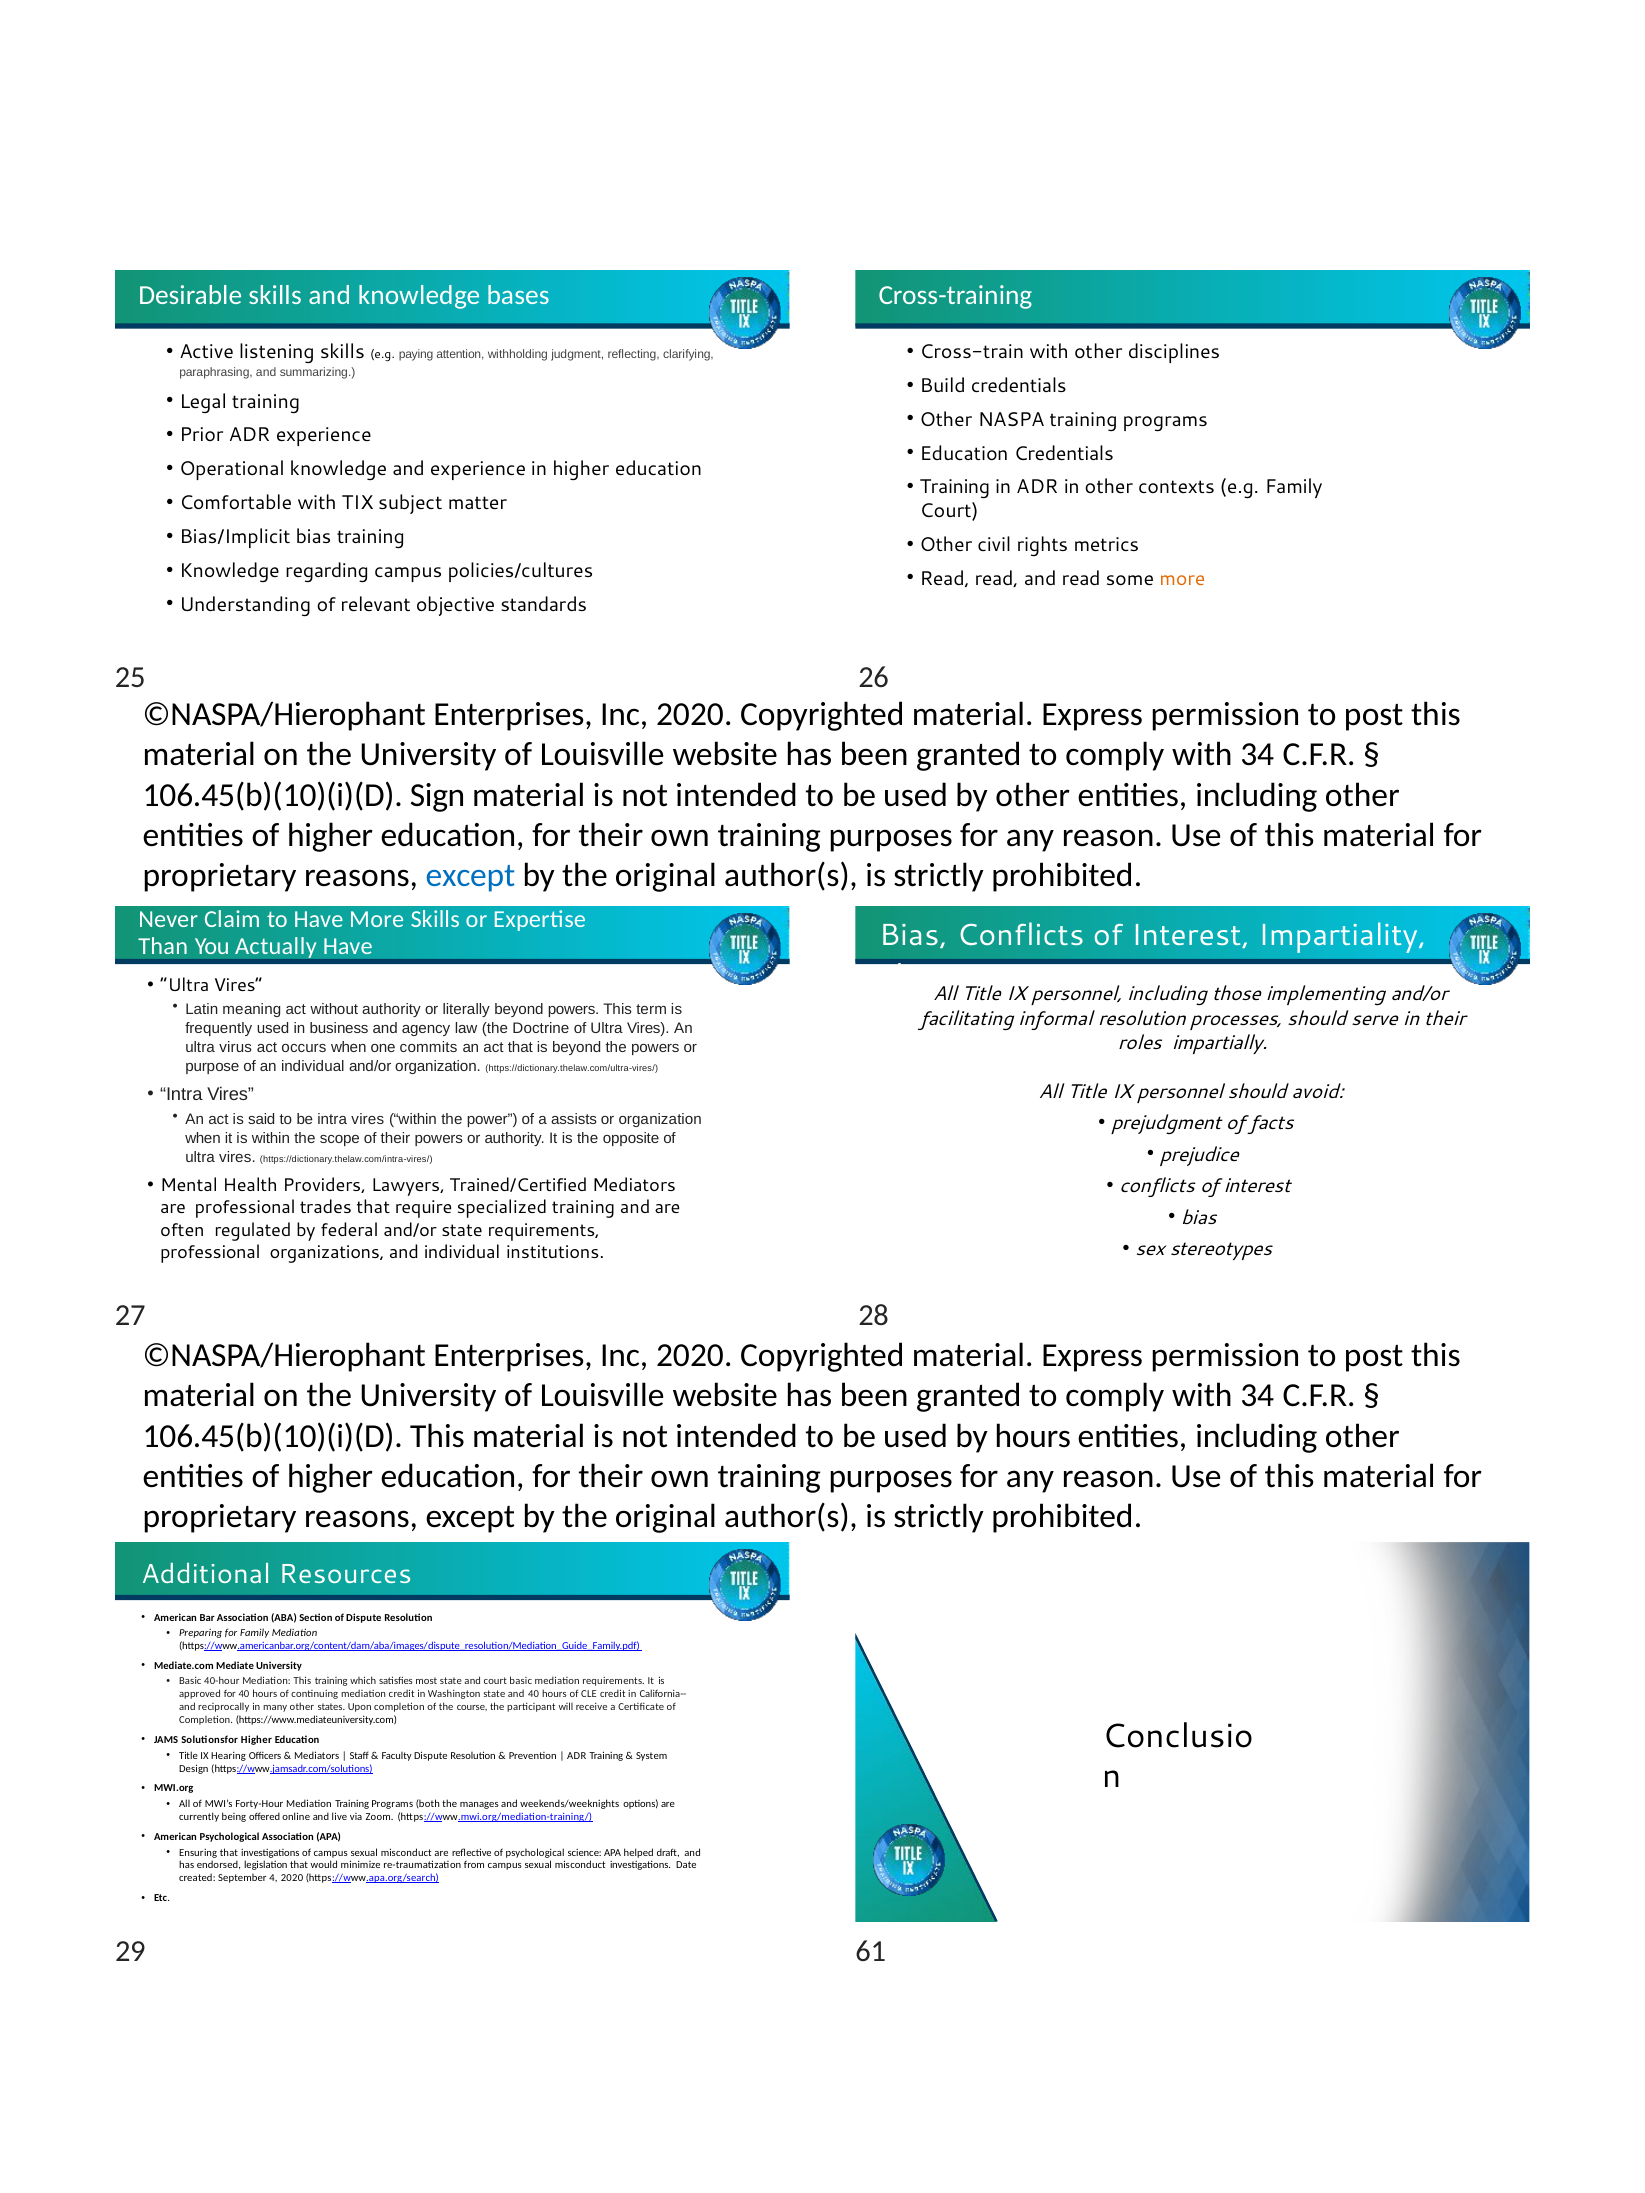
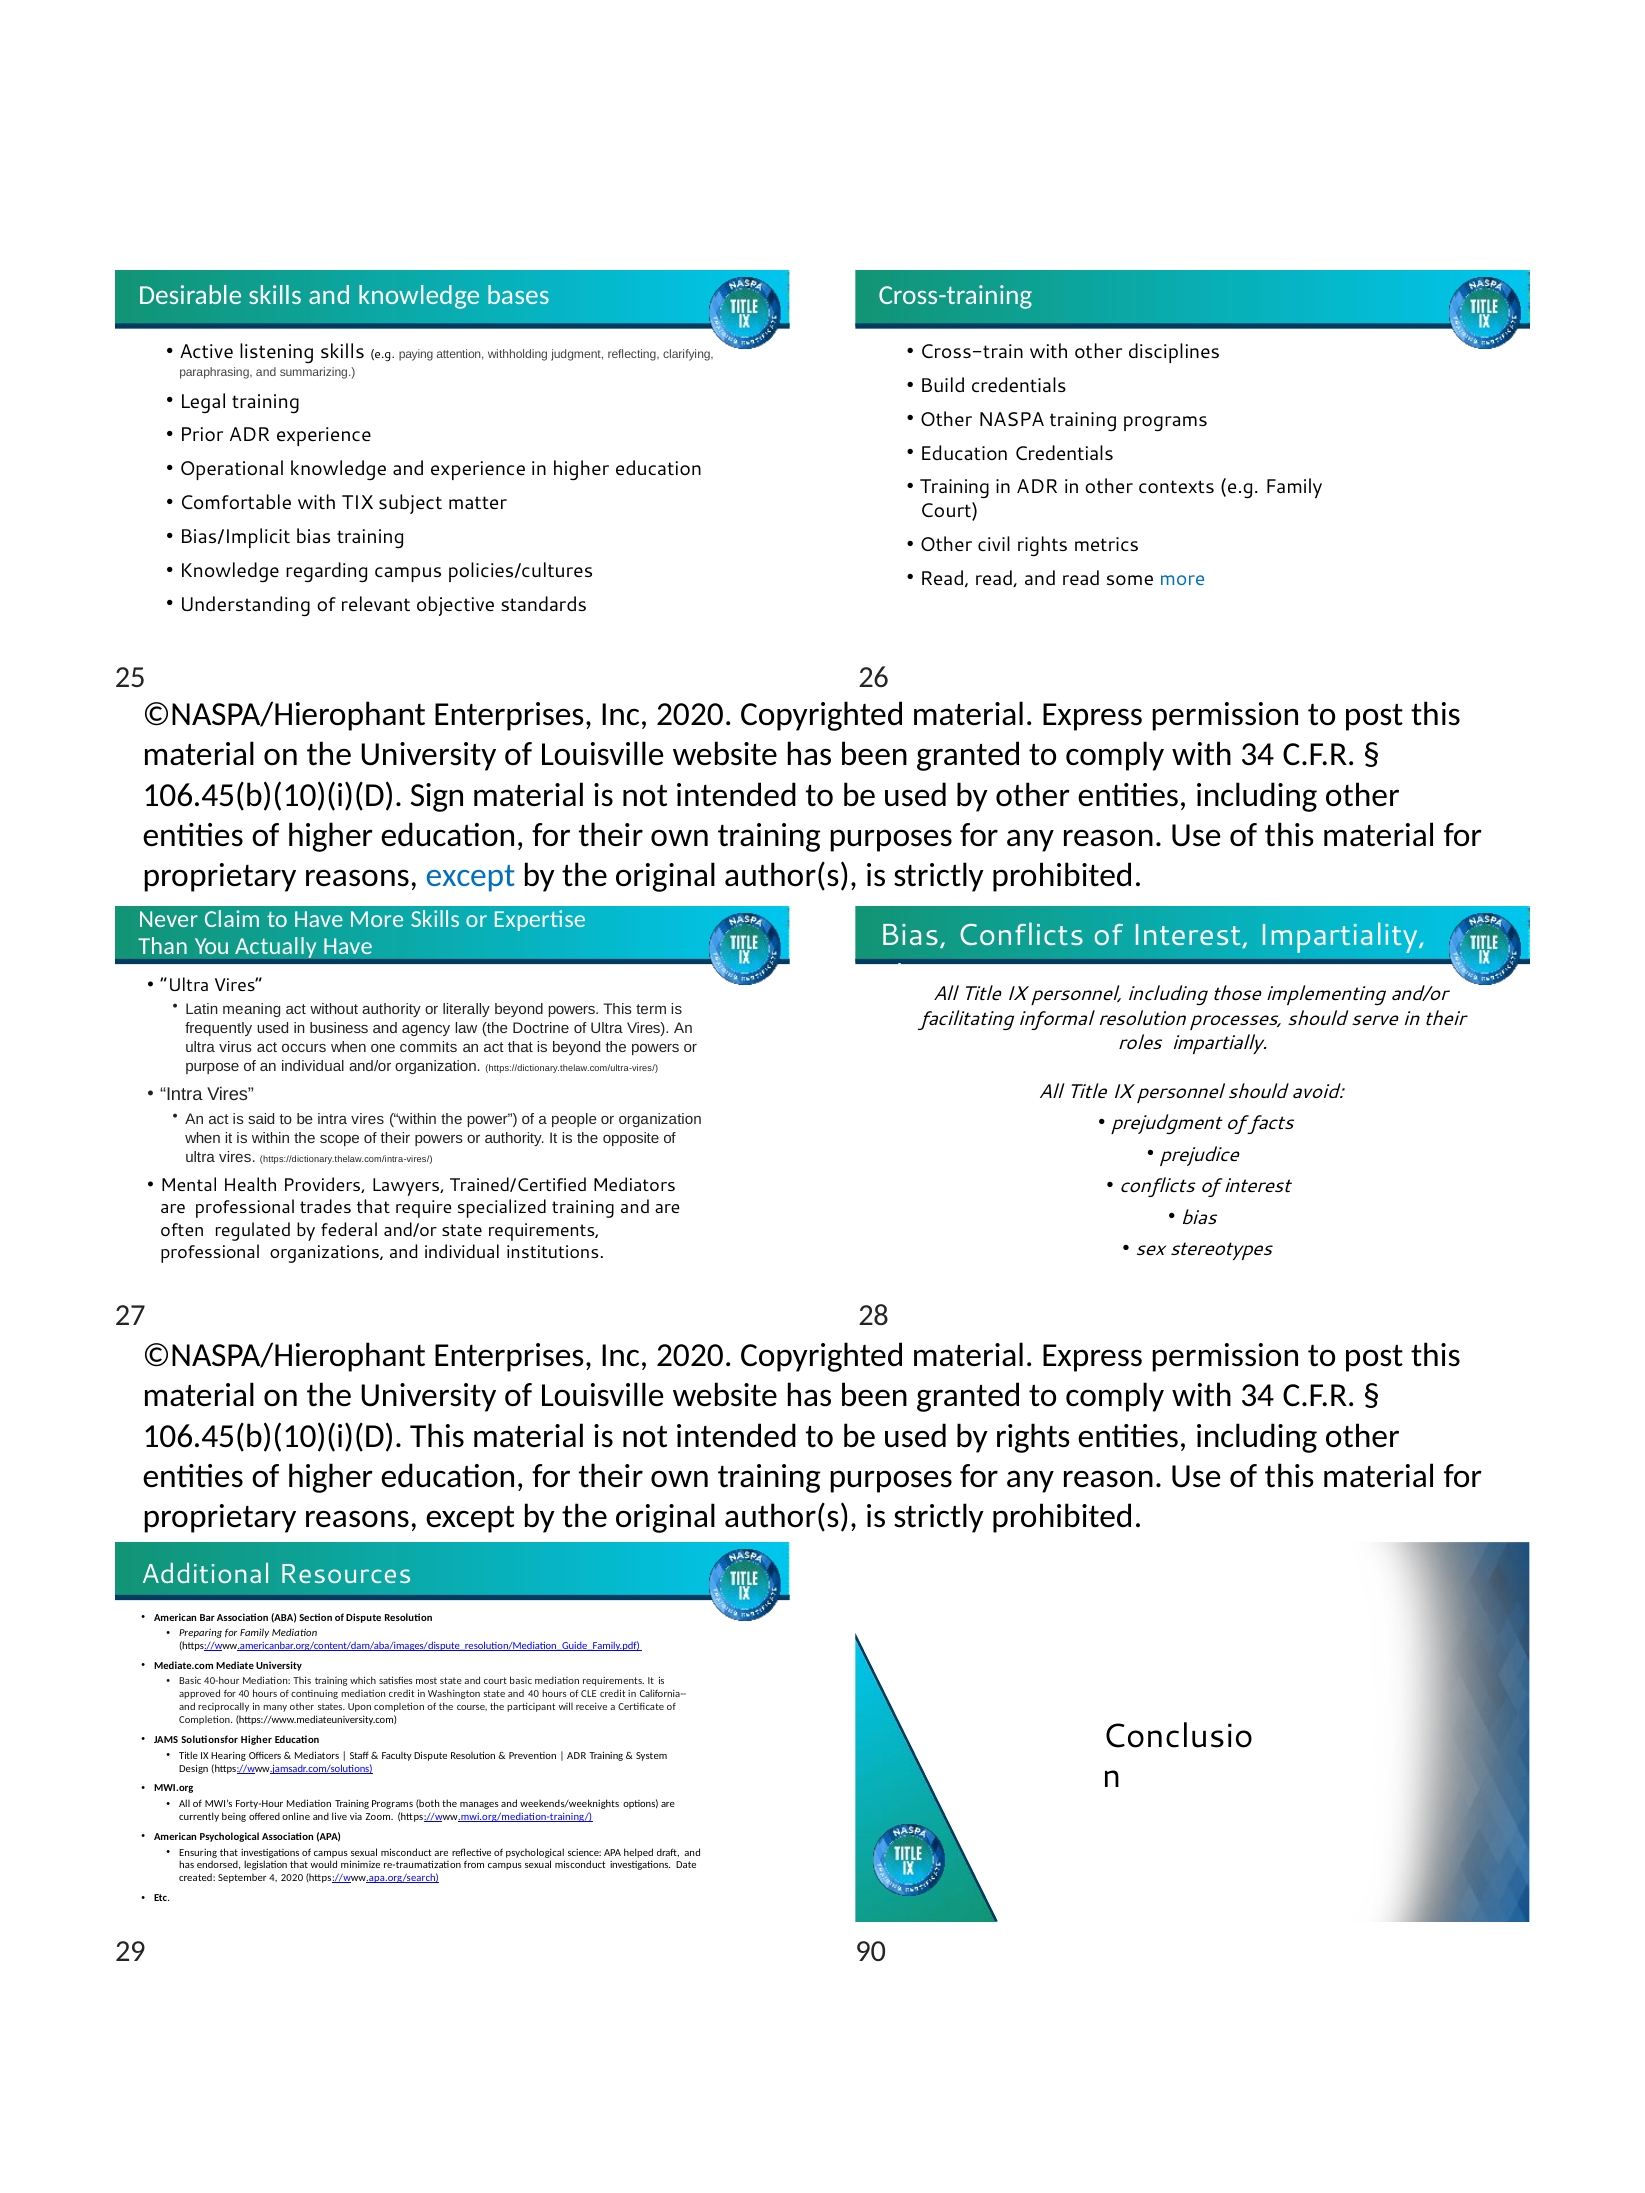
more at (1182, 579) colour: orange -> blue
assists: assists -> people
by hours: hours -> rights
61: 61 -> 90
